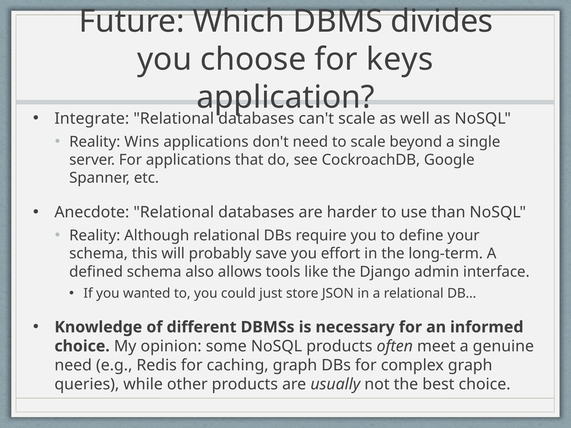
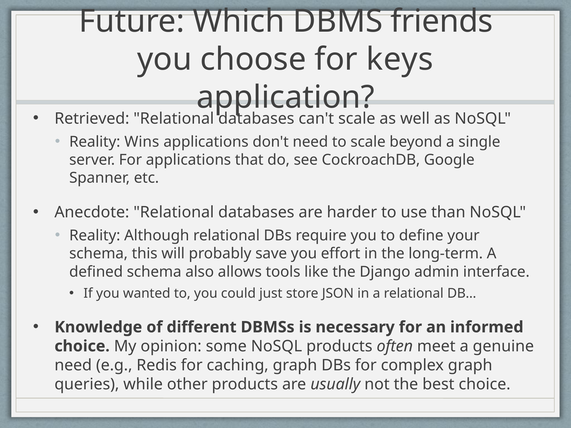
divides: divides -> friends
Integrate: Integrate -> Retrieved
